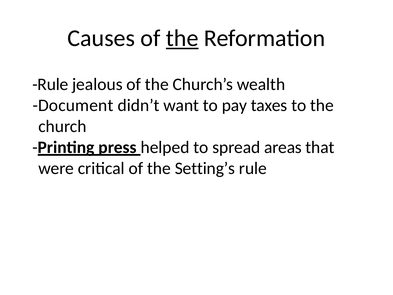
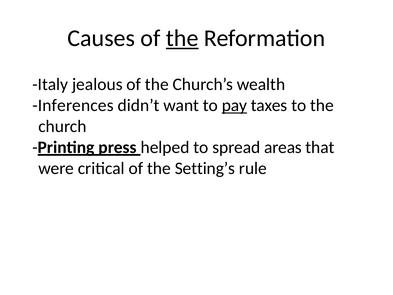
Rule at (50, 84): Rule -> Italy
Document: Document -> Inferences
pay underline: none -> present
